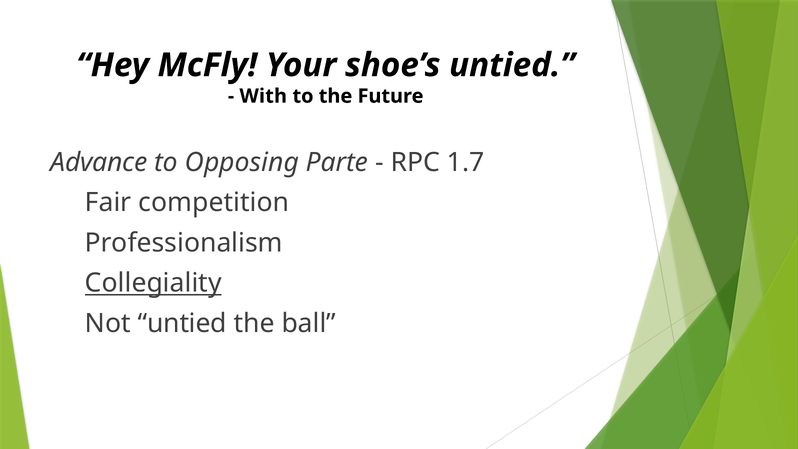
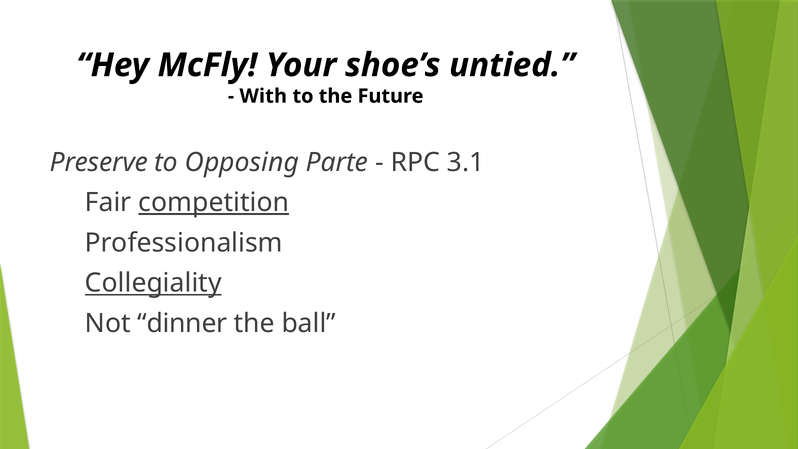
Advance: Advance -> Preserve
1.7: 1.7 -> 3.1
competition underline: none -> present
Not untied: untied -> dinner
